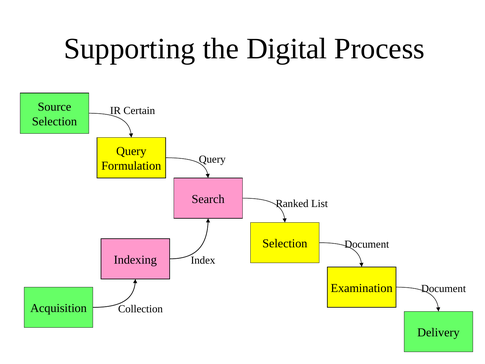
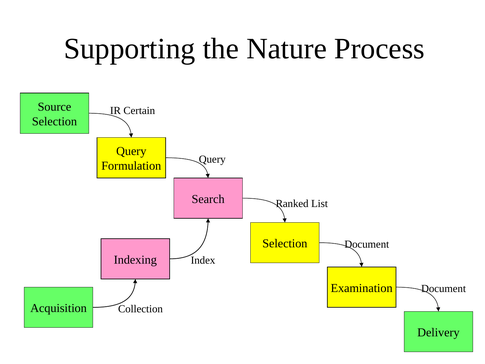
Digital: Digital -> Nature
